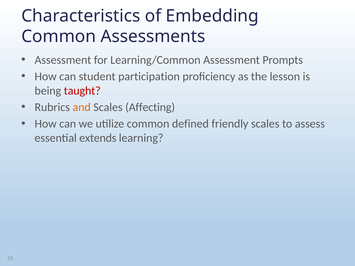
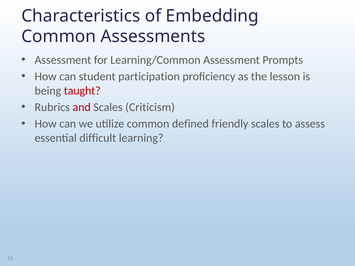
and colour: orange -> red
Affecting: Affecting -> Criticism
extends: extends -> difficult
